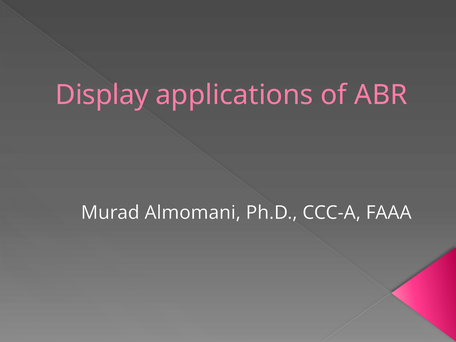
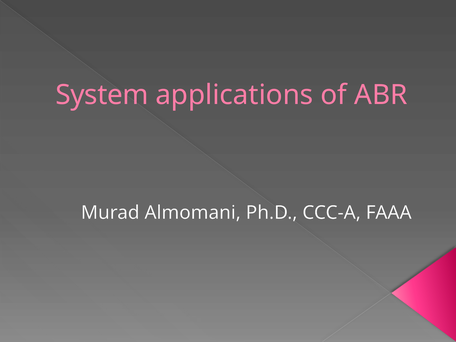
Display: Display -> System
